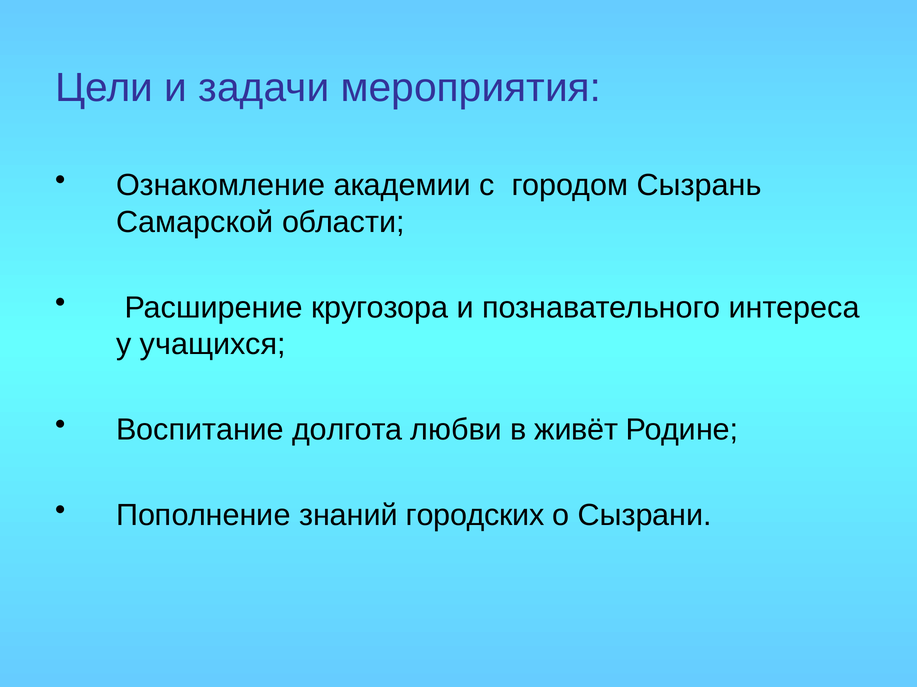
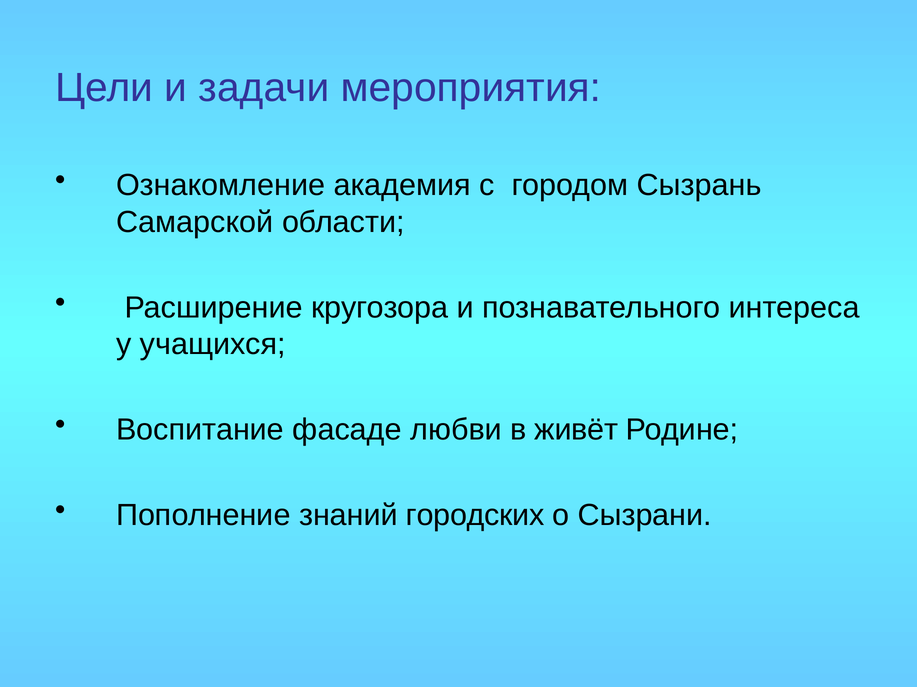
академии: академии -> академия
долгота: долгота -> фасаде
